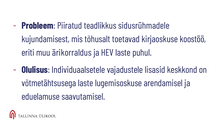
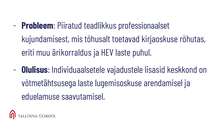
sidusrühmadele: sidusrühmadele -> professionaalset
koostöö: koostöö -> rõhutas
